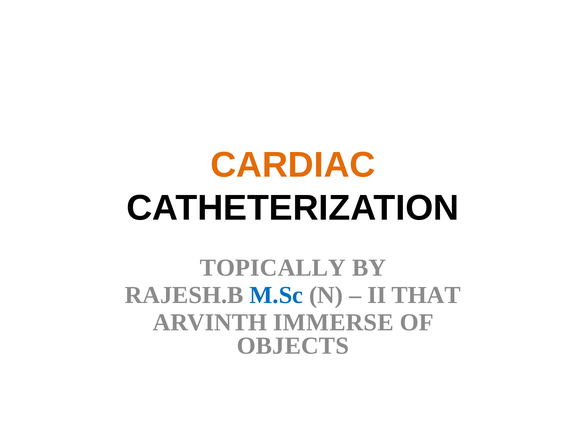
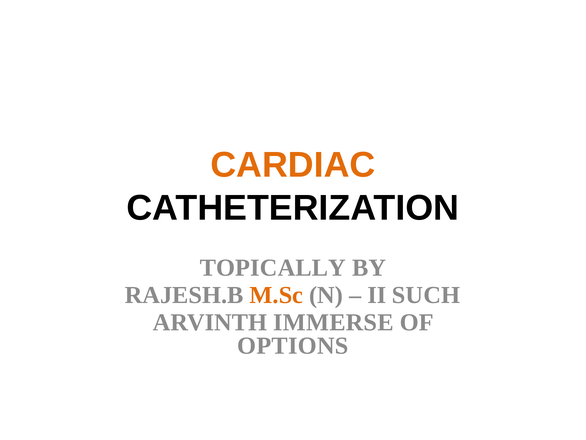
M.Sc colour: blue -> orange
THAT: THAT -> SUCH
OBJECTS: OBJECTS -> OPTIONS
